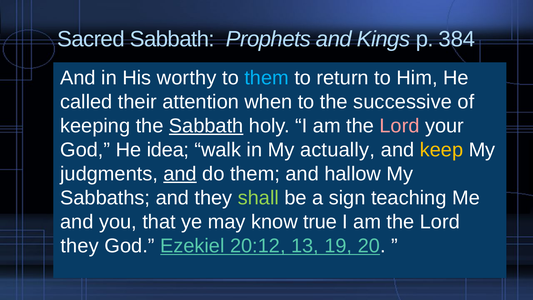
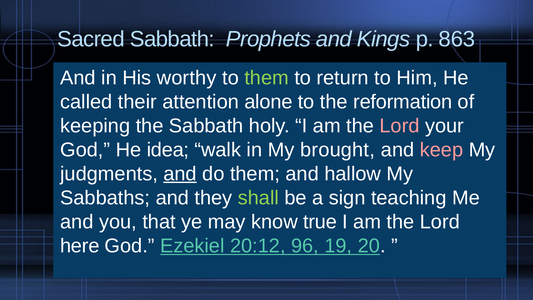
384: 384 -> 863
them at (267, 78) colour: light blue -> light green
when: when -> alone
successive: successive -> reformation
Sabbath at (206, 126) underline: present -> none
actually: actually -> brought
keep colour: yellow -> pink
they at (80, 246): they -> here
13: 13 -> 96
